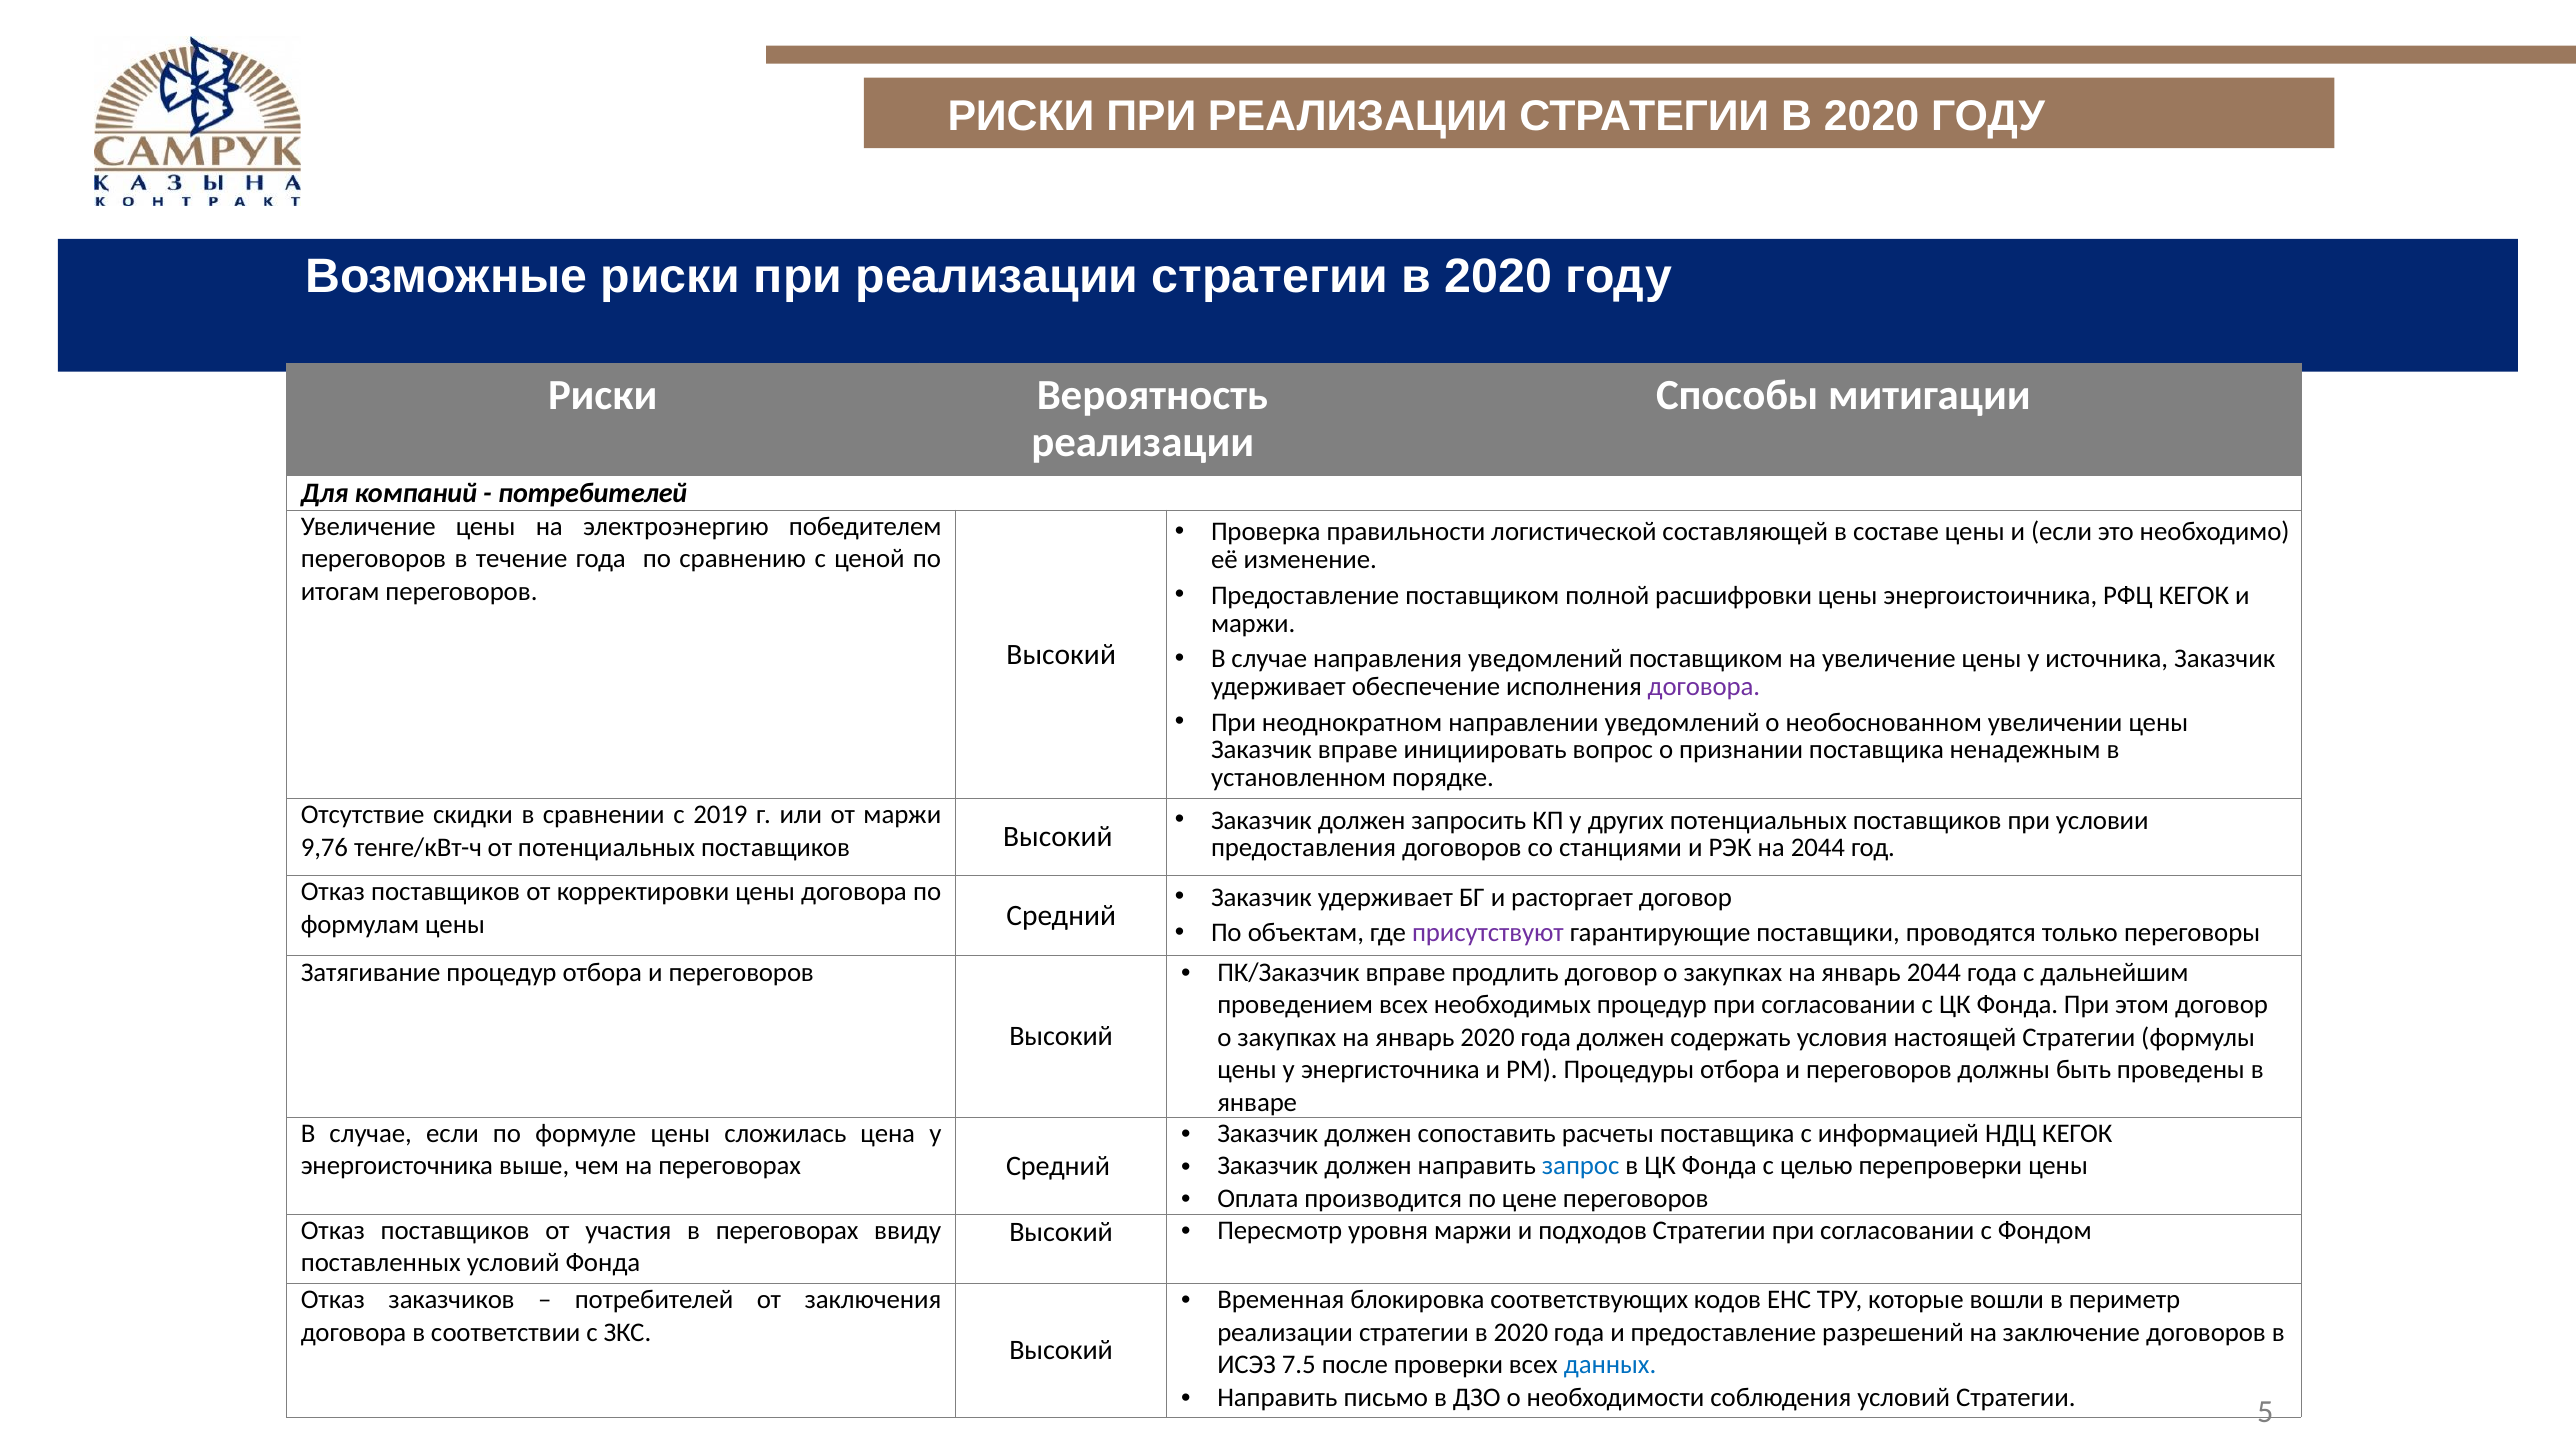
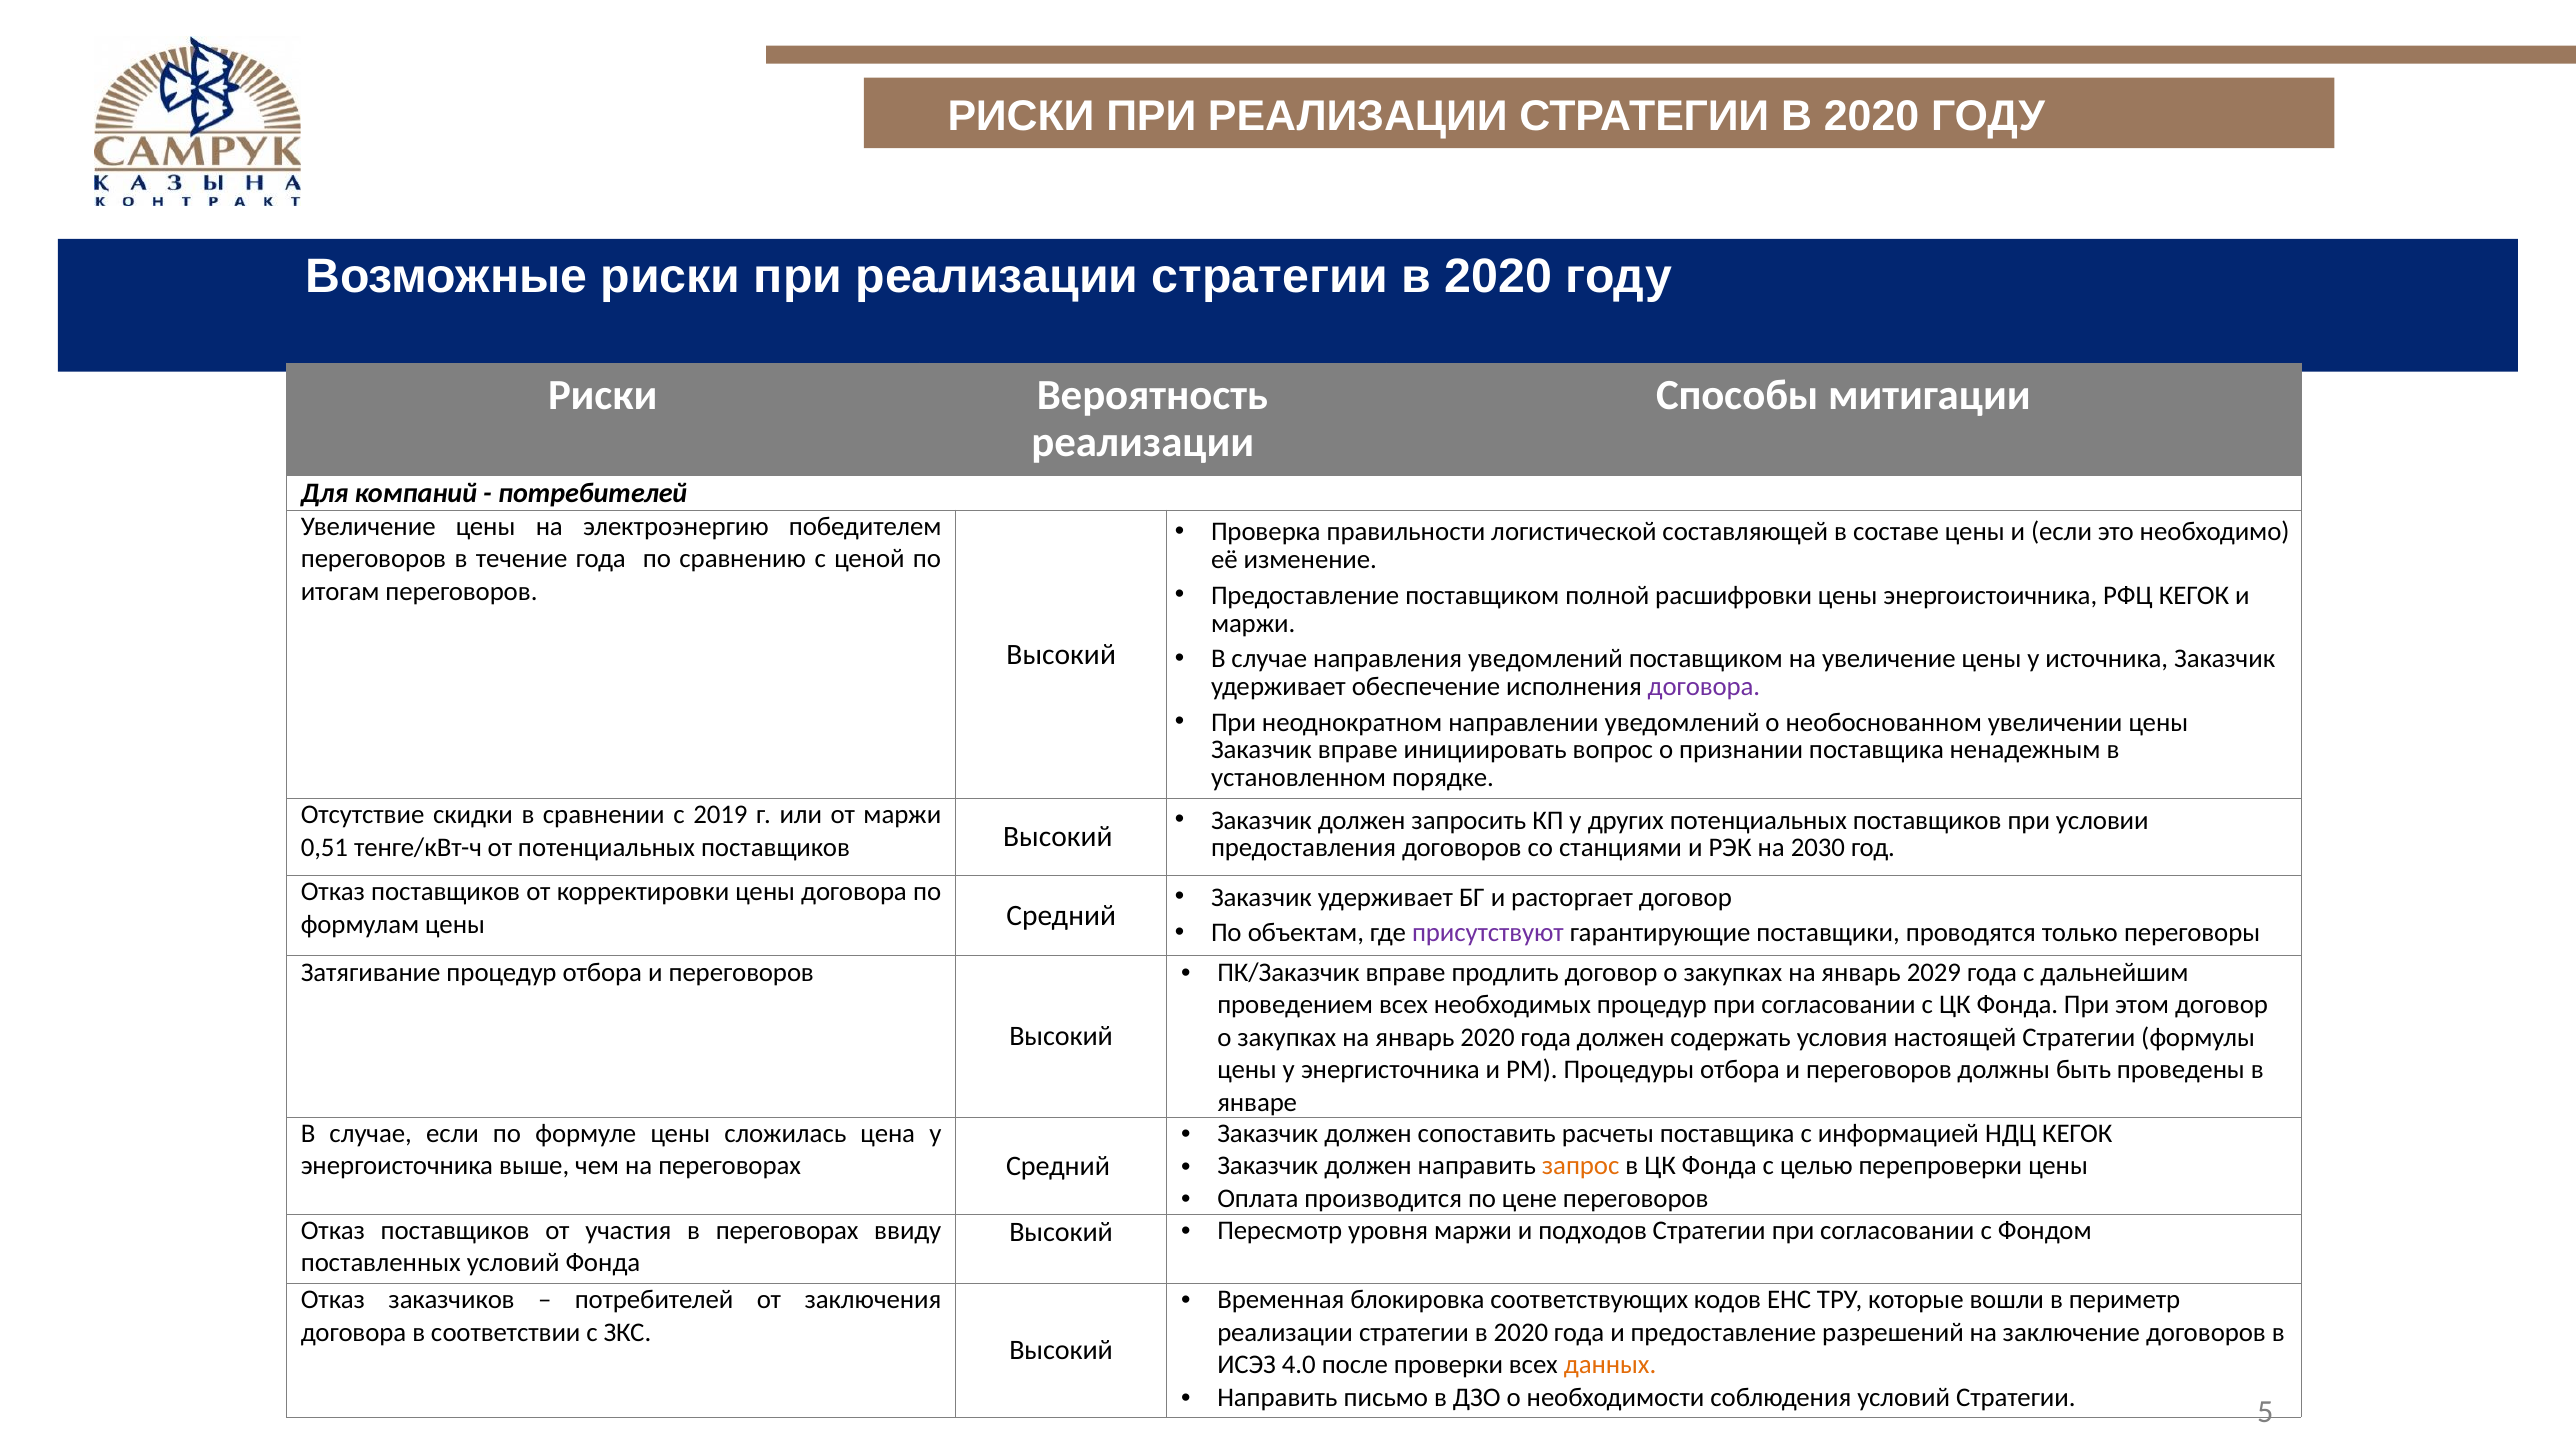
9,76: 9,76 -> 0,51
на 2044: 2044 -> 2030
январь 2044: 2044 -> 2029
запрос colour: blue -> orange
7.5: 7.5 -> 4.0
данных colour: blue -> orange
